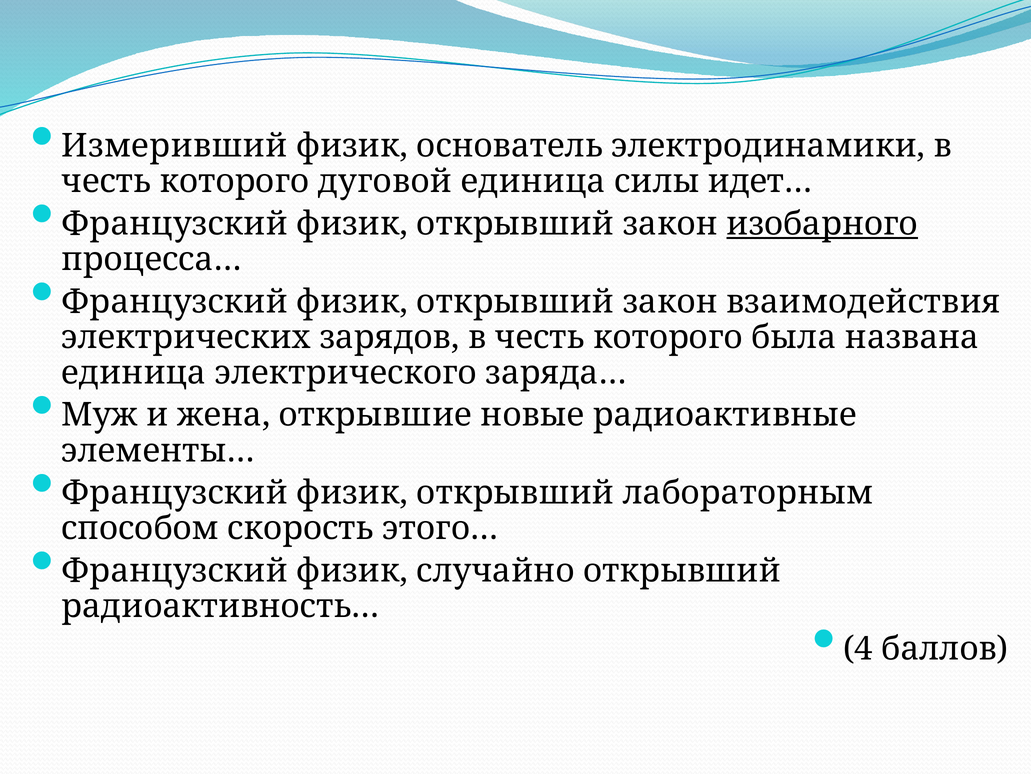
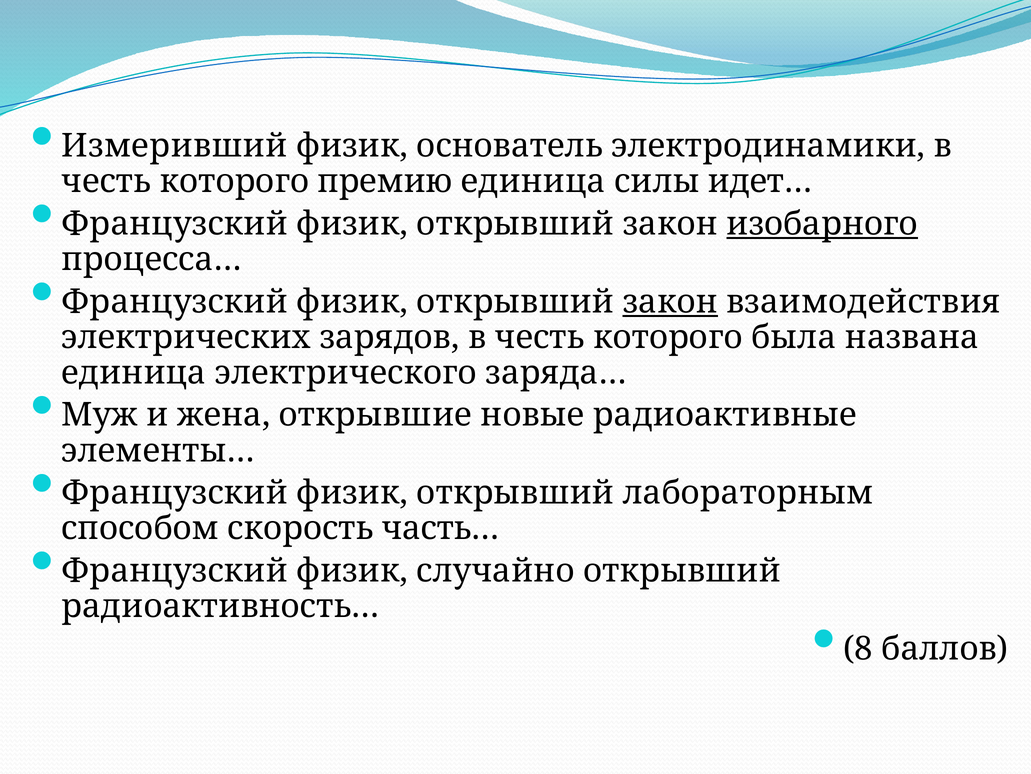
дуговой: дуговой -> премию
закон at (670, 301) underline: none -> present
этого…: этого… -> часть…
4: 4 -> 8
